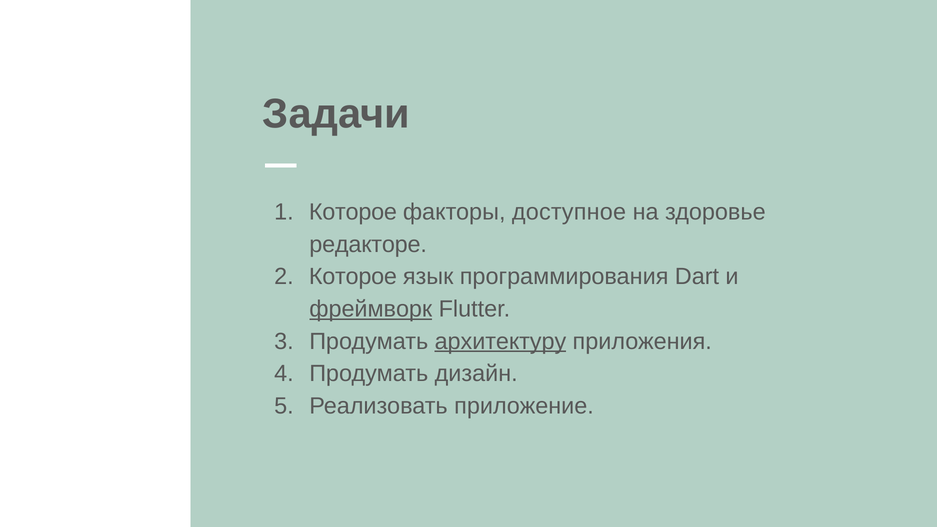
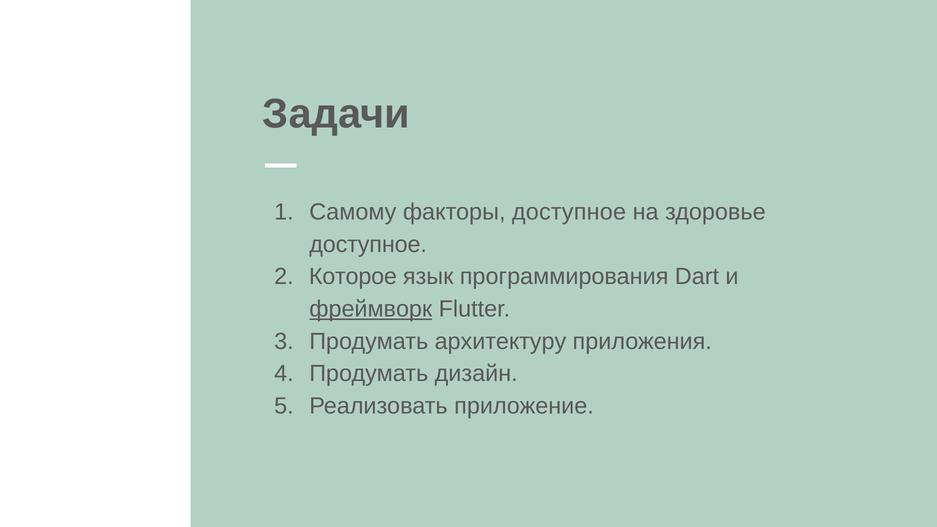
Которое at (353, 212): Которое -> Самому
редакторе at (368, 244): редакторе -> доступное
архитектуру underline: present -> none
